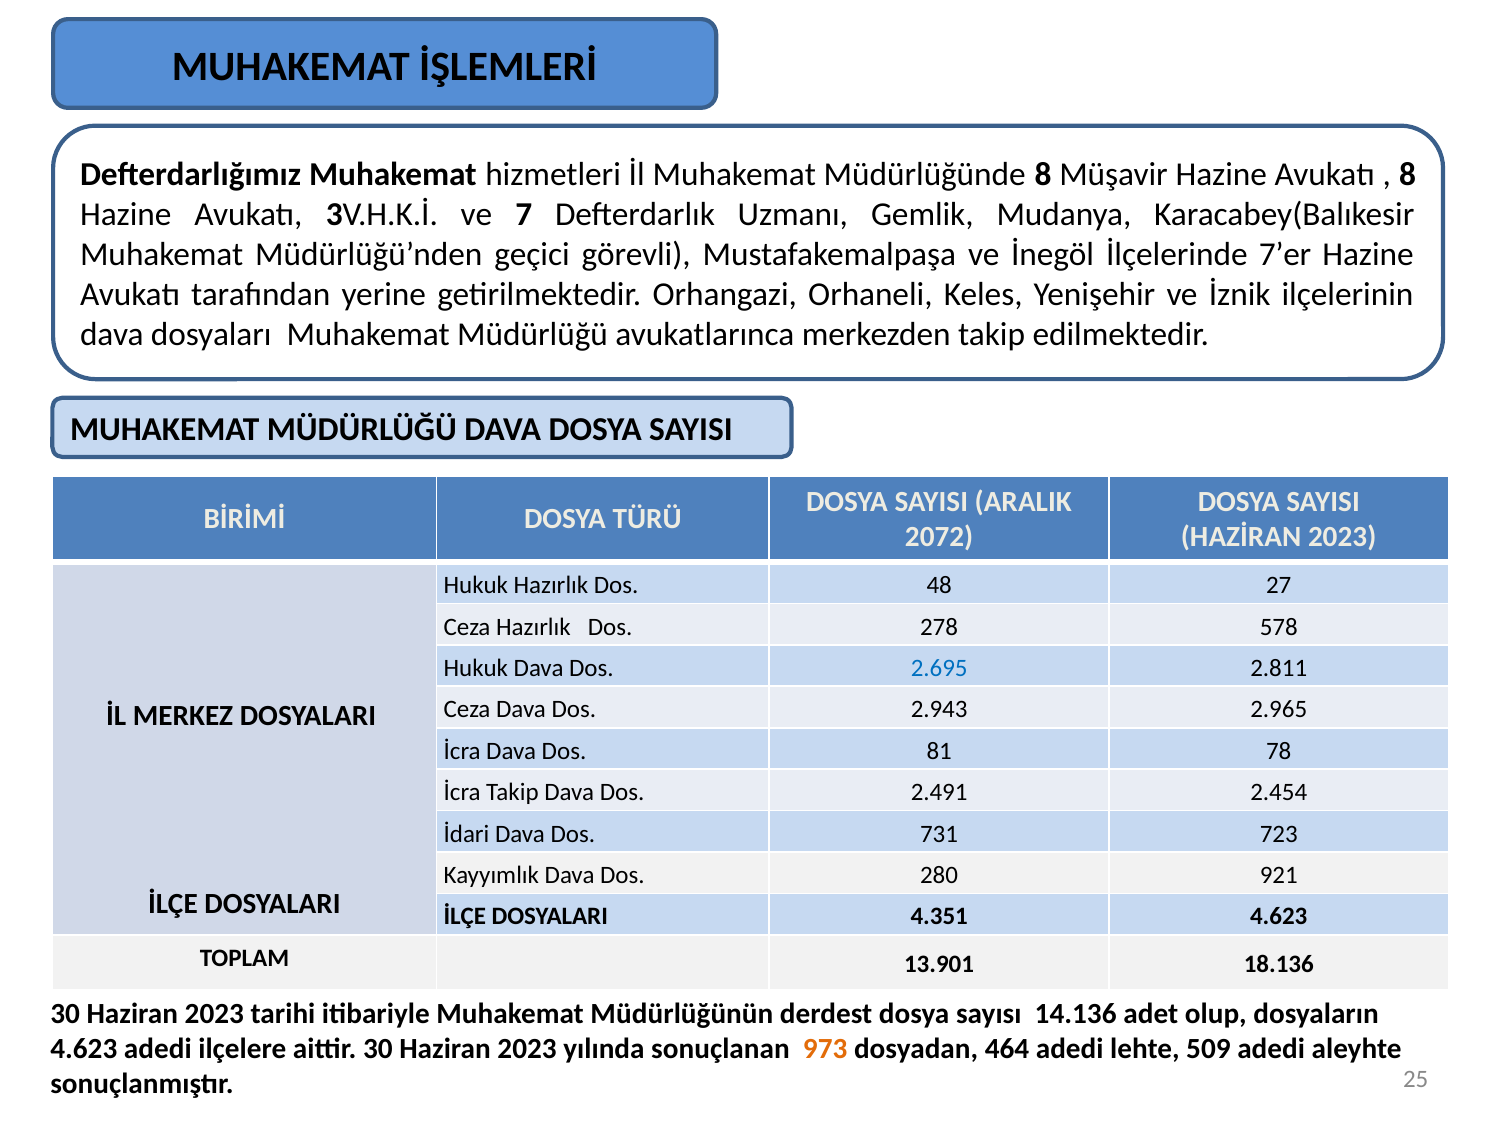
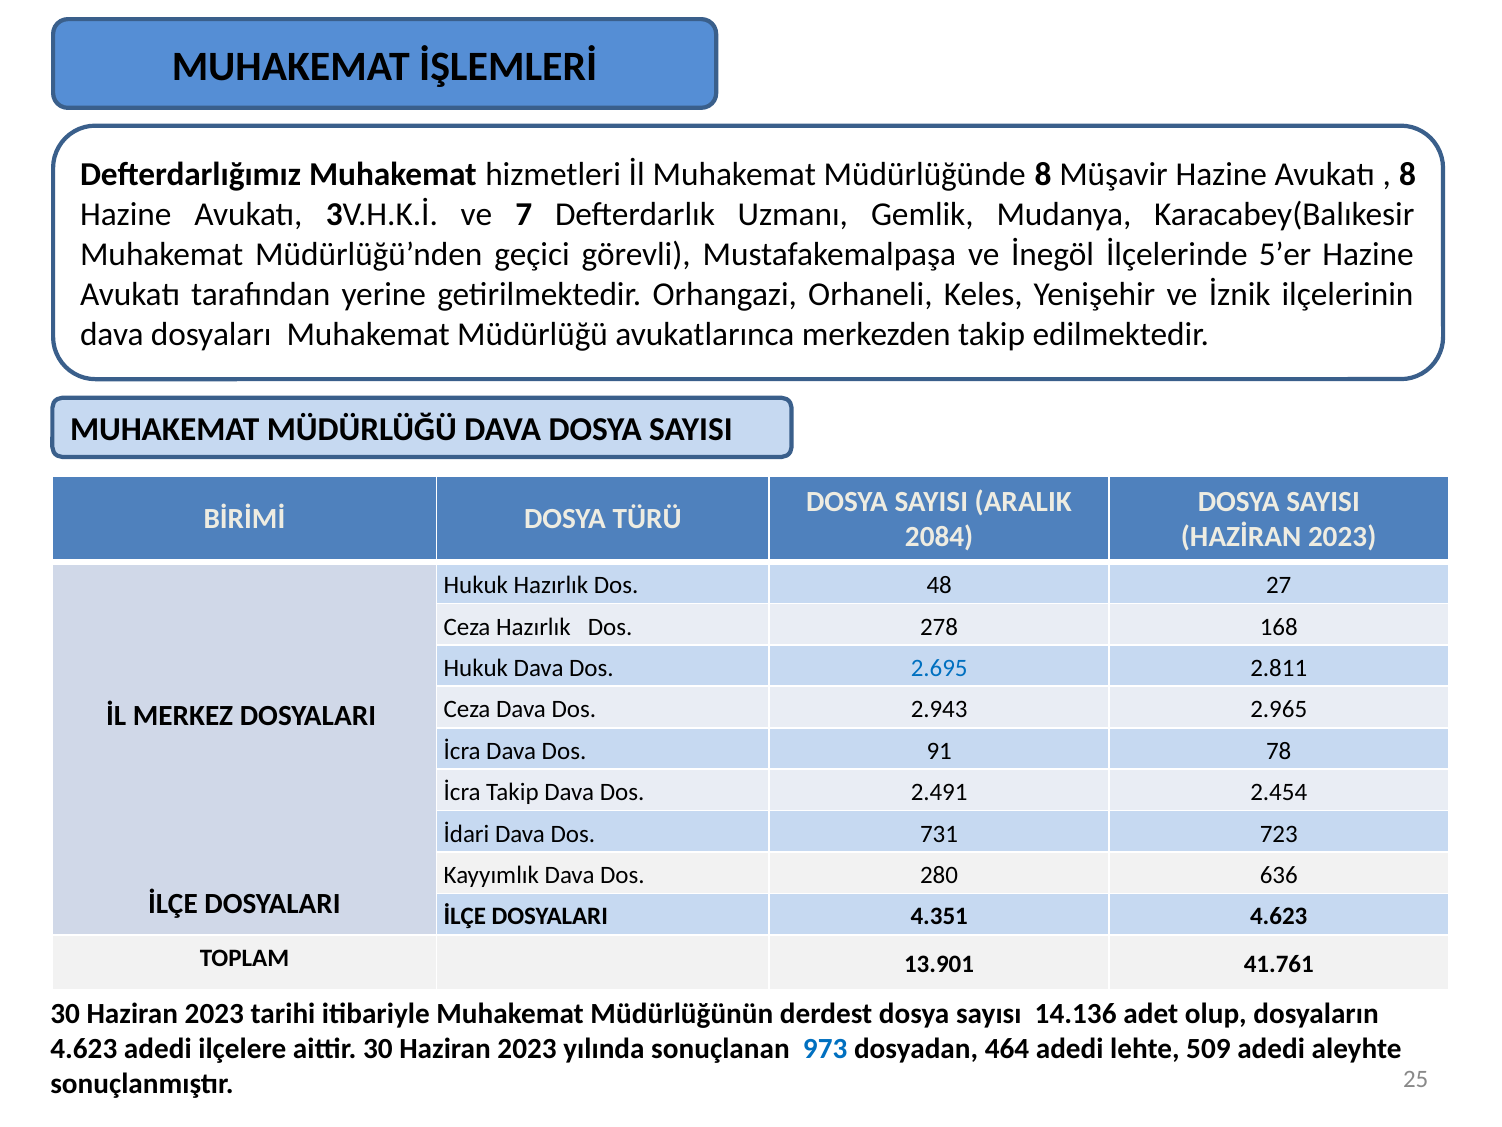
7’er: 7’er -> 5’er
2072: 2072 -> 2084
578: 578 -> 168
81: 81 -> 91
921: 921 -> 636
18.136: 18.136 -> 41.761
973 colour: orange -> blue
